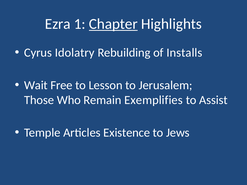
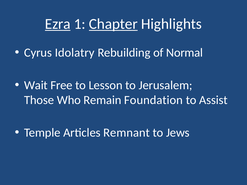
Ezra underline: none -> present
Installs: Installs -> Normal
Exemplifies: Exemplifies -> Foundation
Existence: Existence -> Remnant
